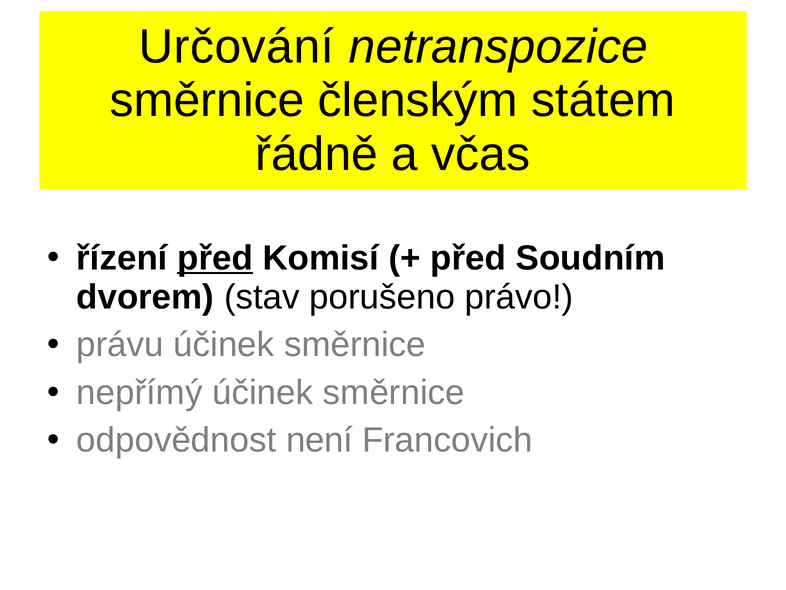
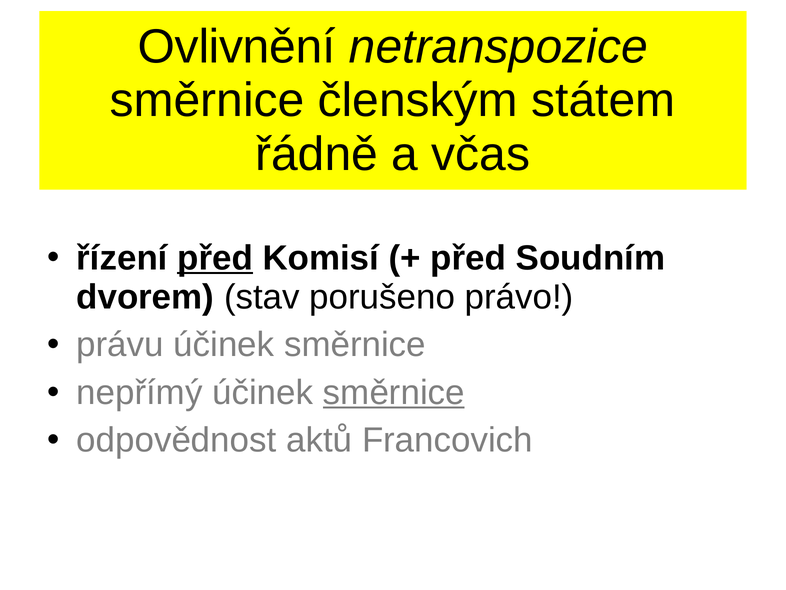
Určování: Určování -> Ovlivnění
směrnice at (394, 392) underline: none -> present
není: není -> aktů
